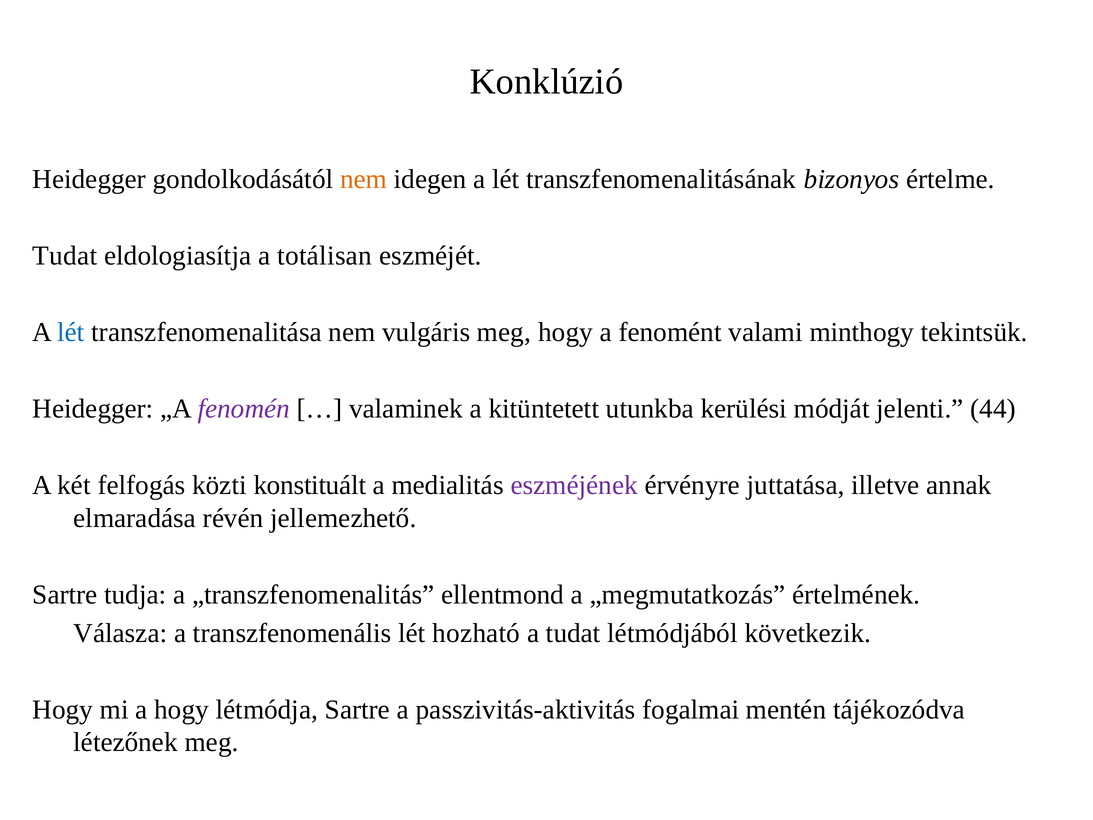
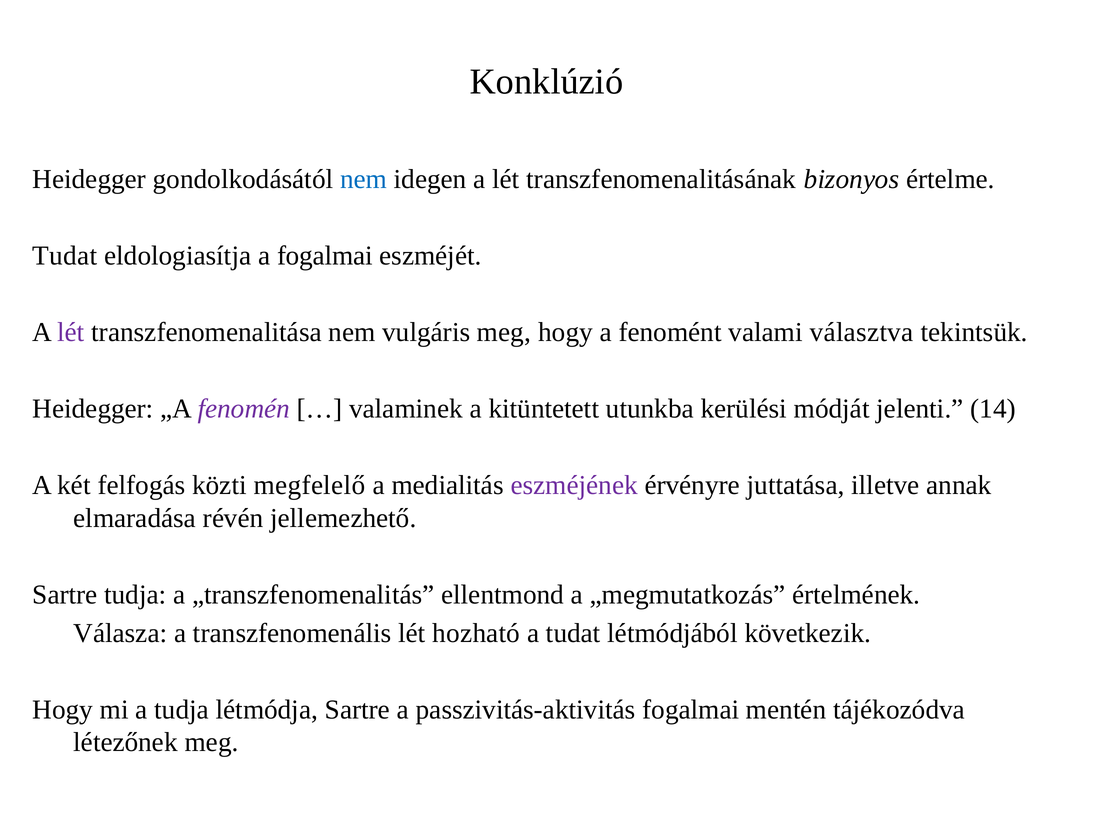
nem at (364, 179) colour: orange -> blue
a totálisan: totálisan -> fogalmai
lét at (71, 332) colour: blue -> purple
minthogy: minthogy -> választva
44: 44 -> 14
konstituált: konstituált -> megfelelő
a hogy: hogy -> tudja
